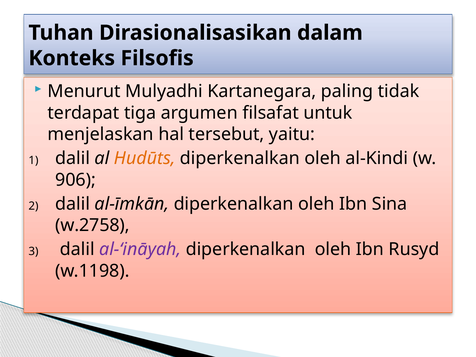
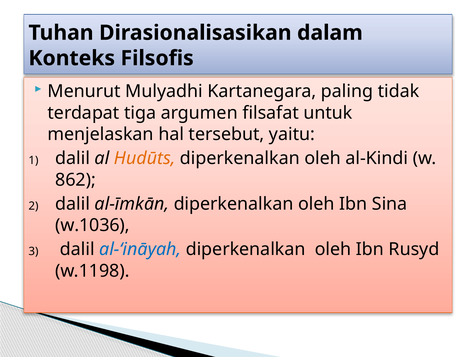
906: 906 -> 862
w.2758: w.2758 -> w.1036
al-‘ināyah colour: purple -> blue
